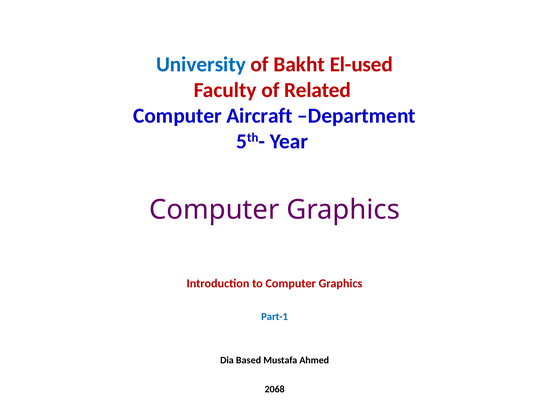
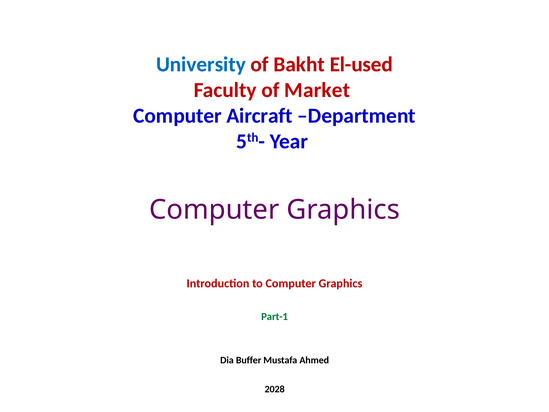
Related: Related -> Market
Part-1 colour: blue -> green
Based: Based -> Buffer
2068: 2068 -> 2028
